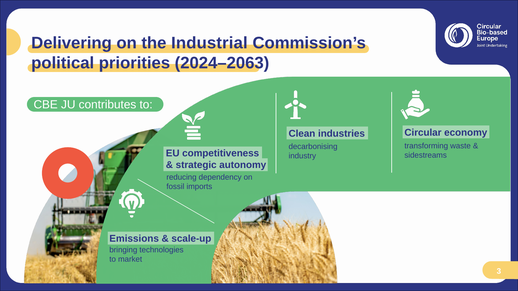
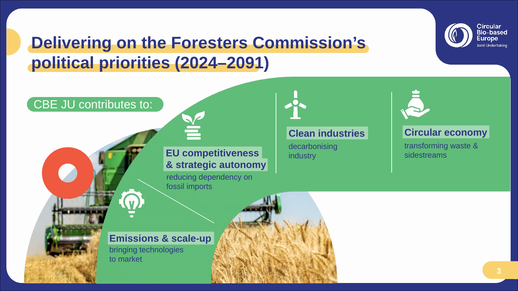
Industrial: Industrial -> Foresters
2024–2063: 2024–2063 -> 2024–2091
